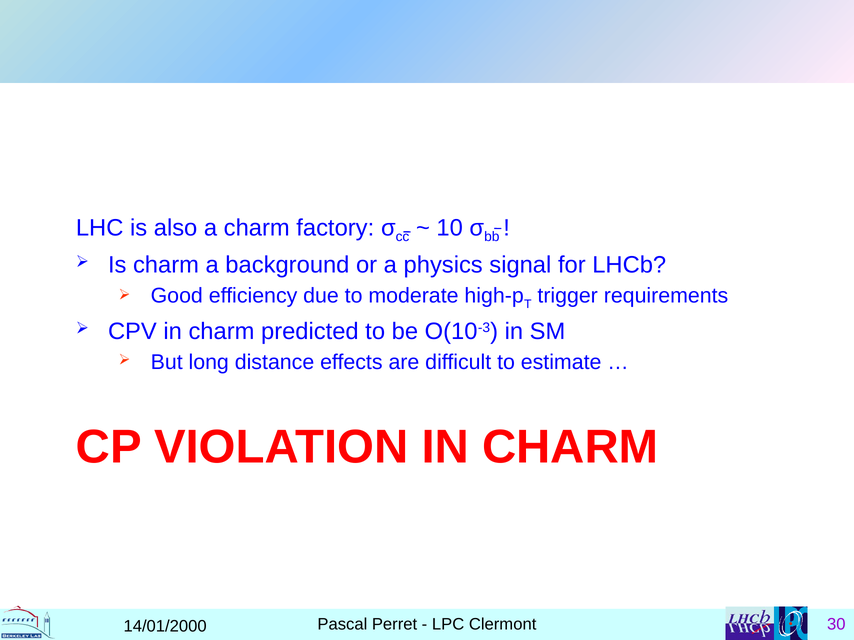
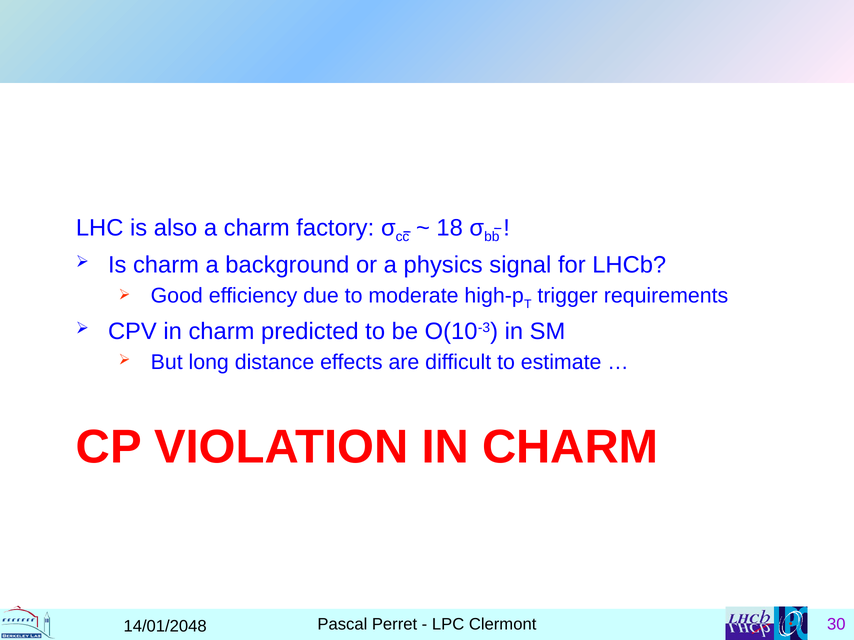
10: 10 -> 18
14/01/2000: 14/01/2000 -> 14/01/2048
